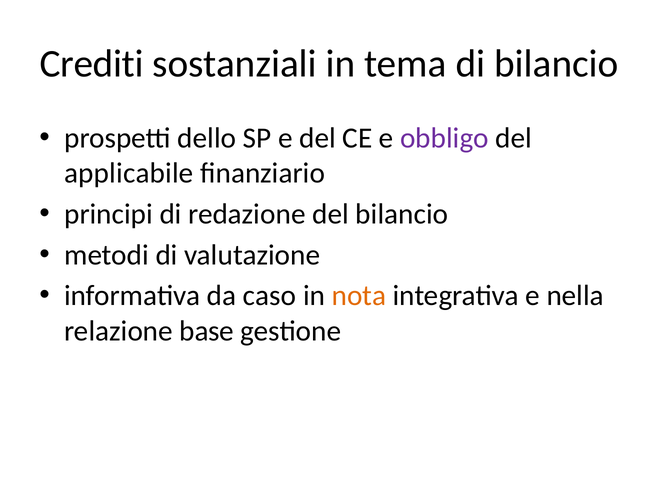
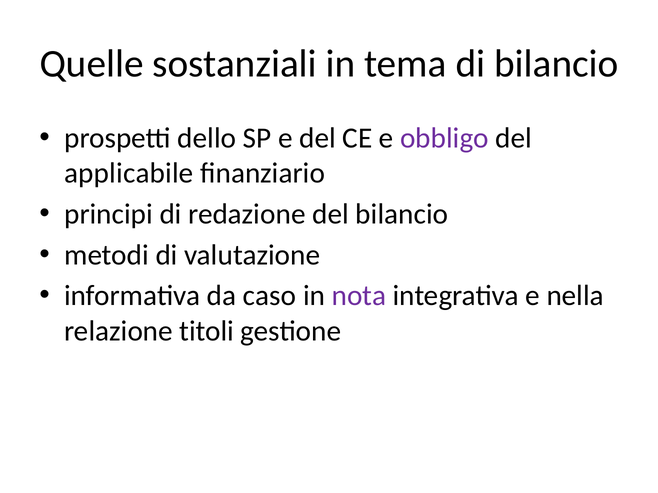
Crediti: Crediti -> Quelle
nota colour: orange -> purple
base: base -> titoli
